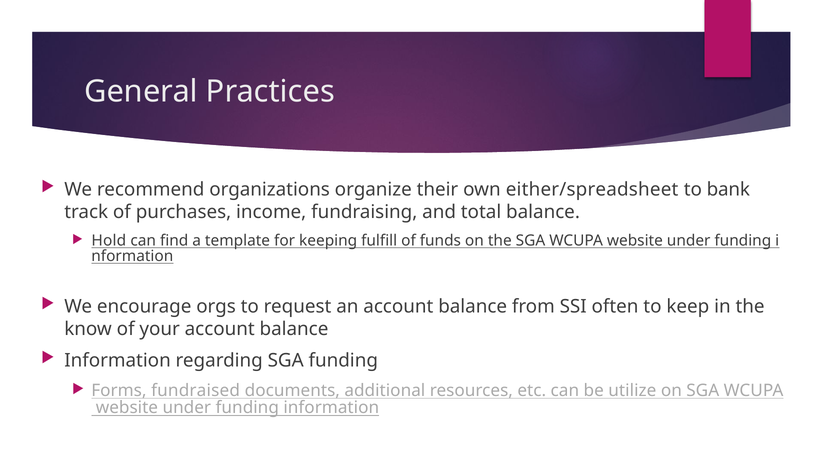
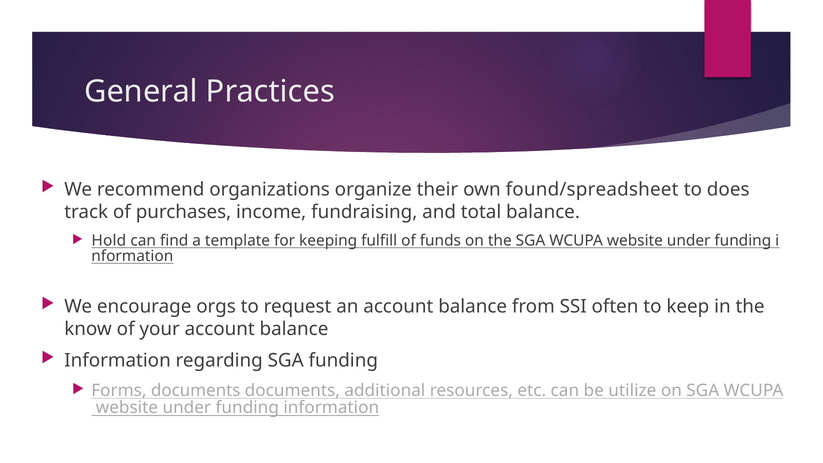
either/spreadsheet: either/spreadsheet -> found/spreadsheet
bank: bank -> does
Forms fundraised: fundraised -> documents
